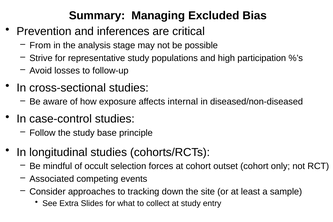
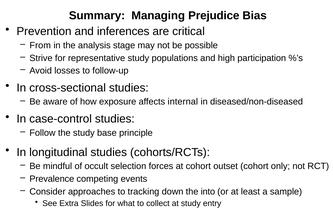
Excluded: Excluded -> Prejudice
Associated: Associated -> Prevalence
site: site -> into
